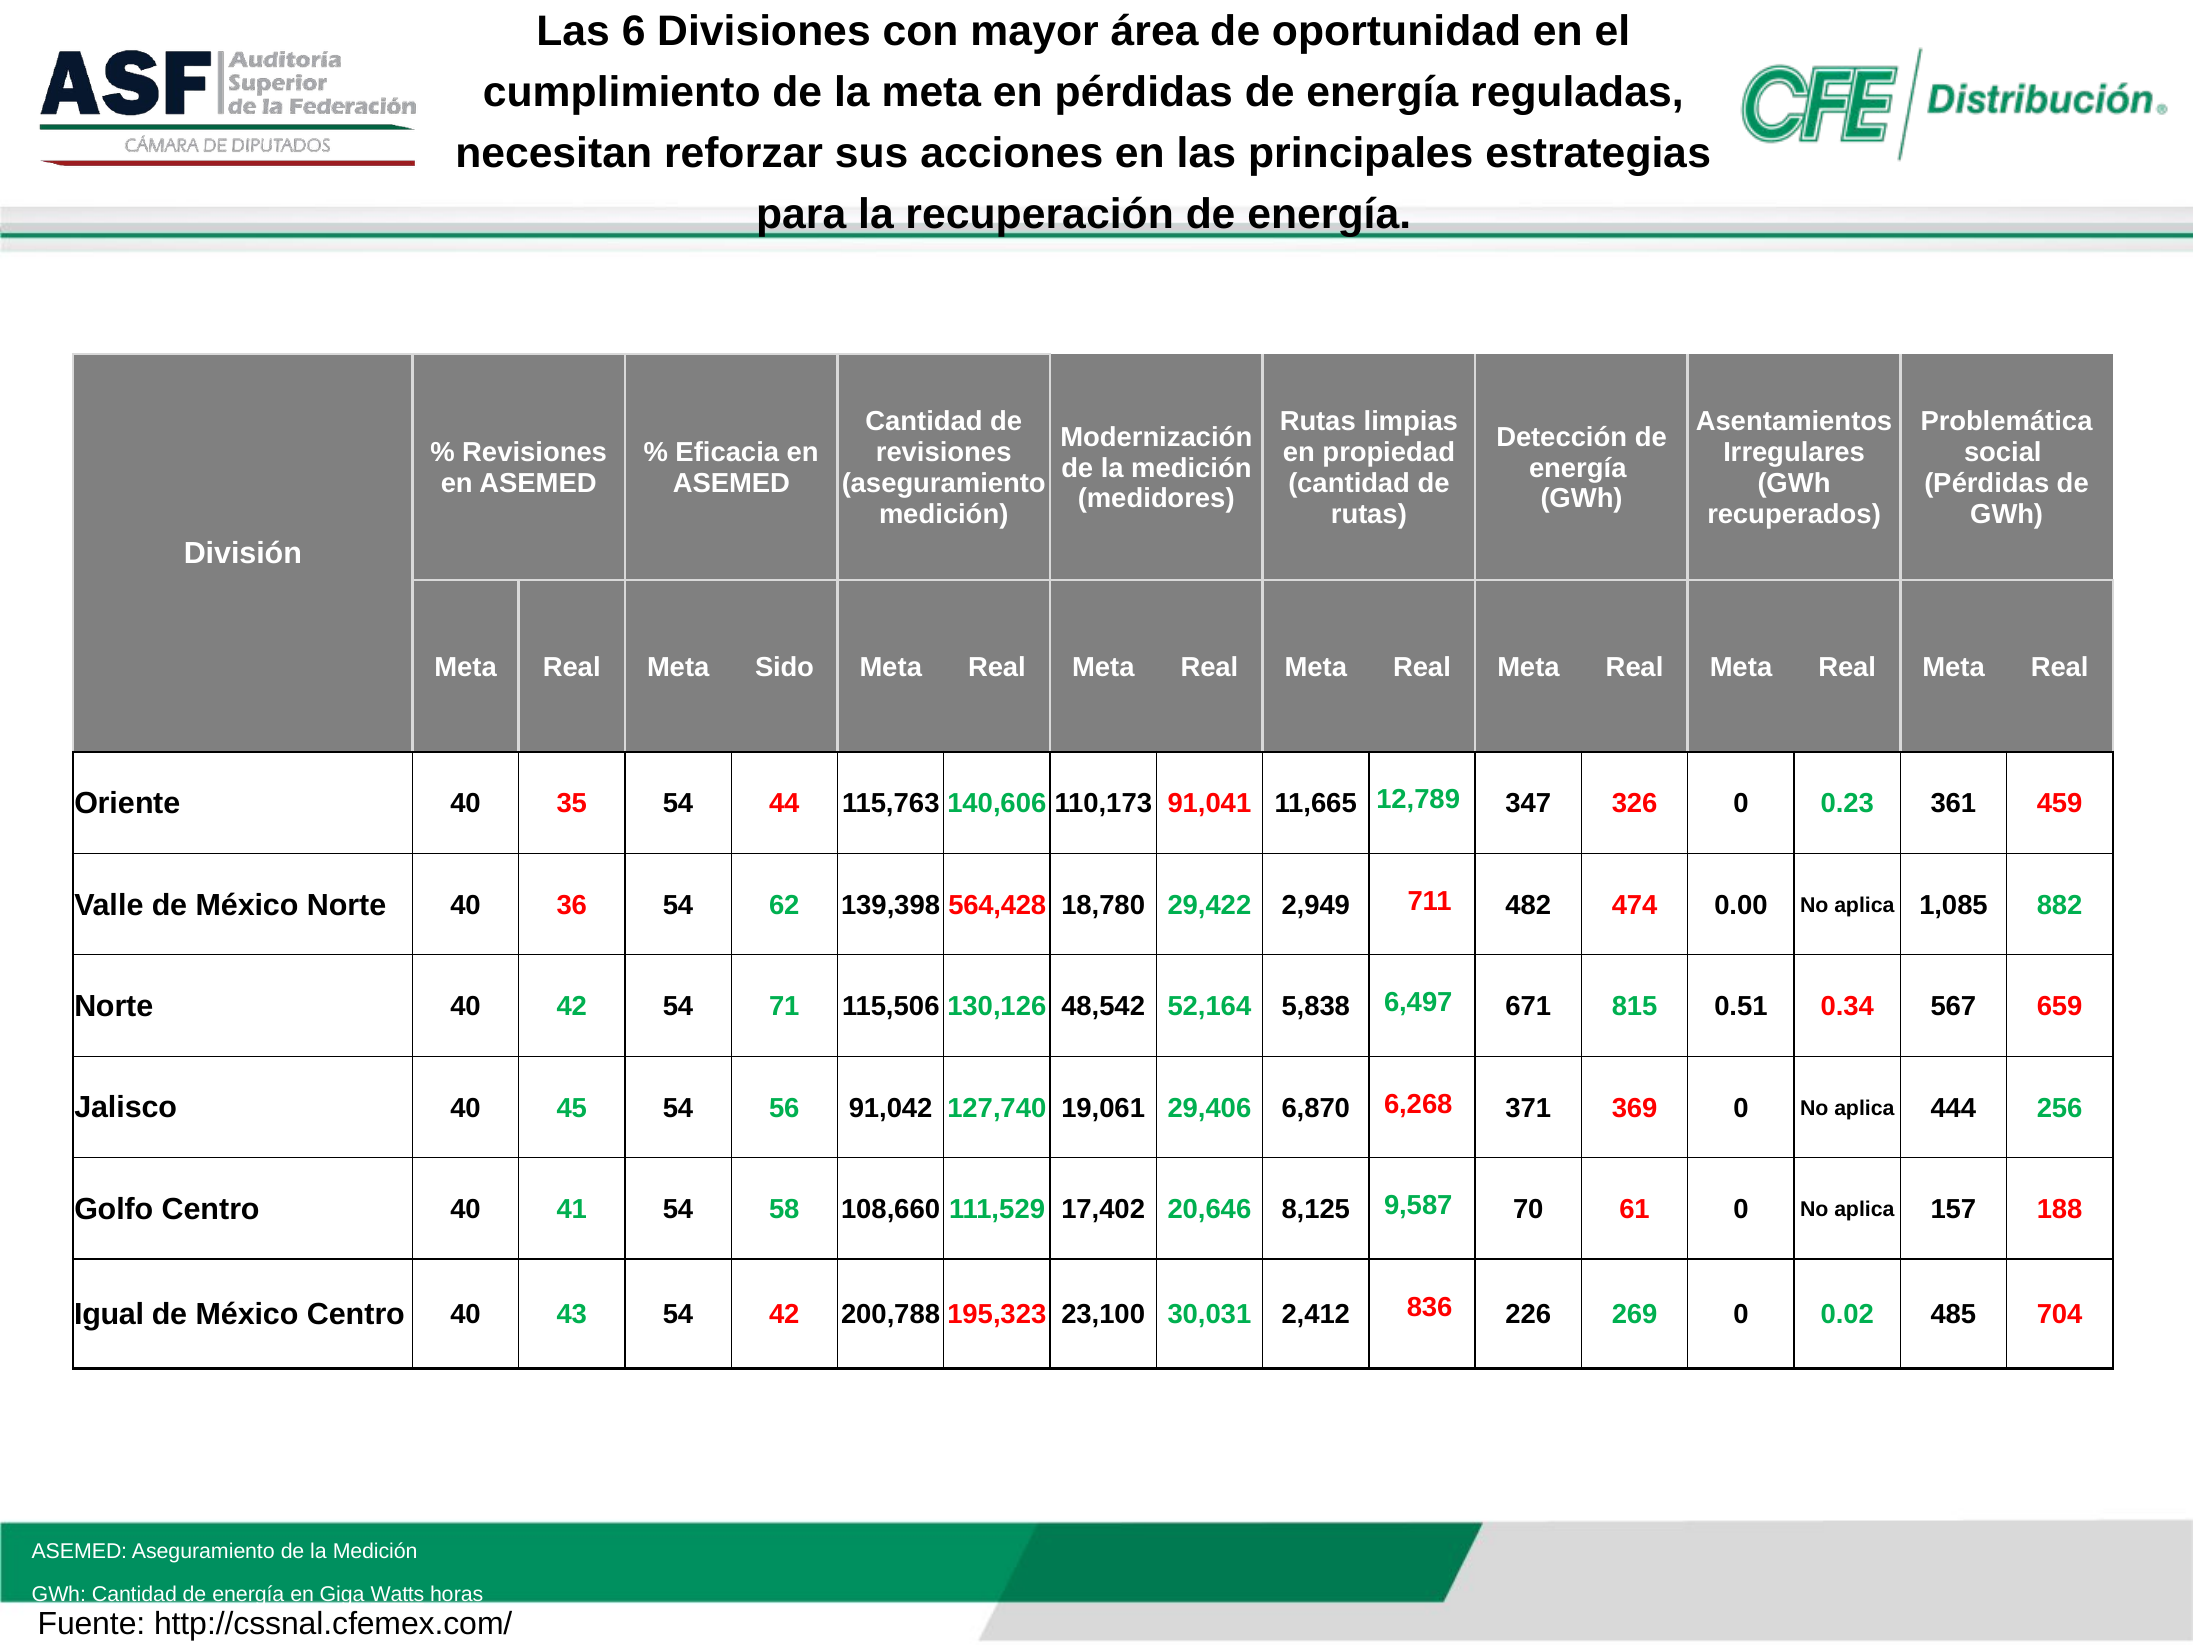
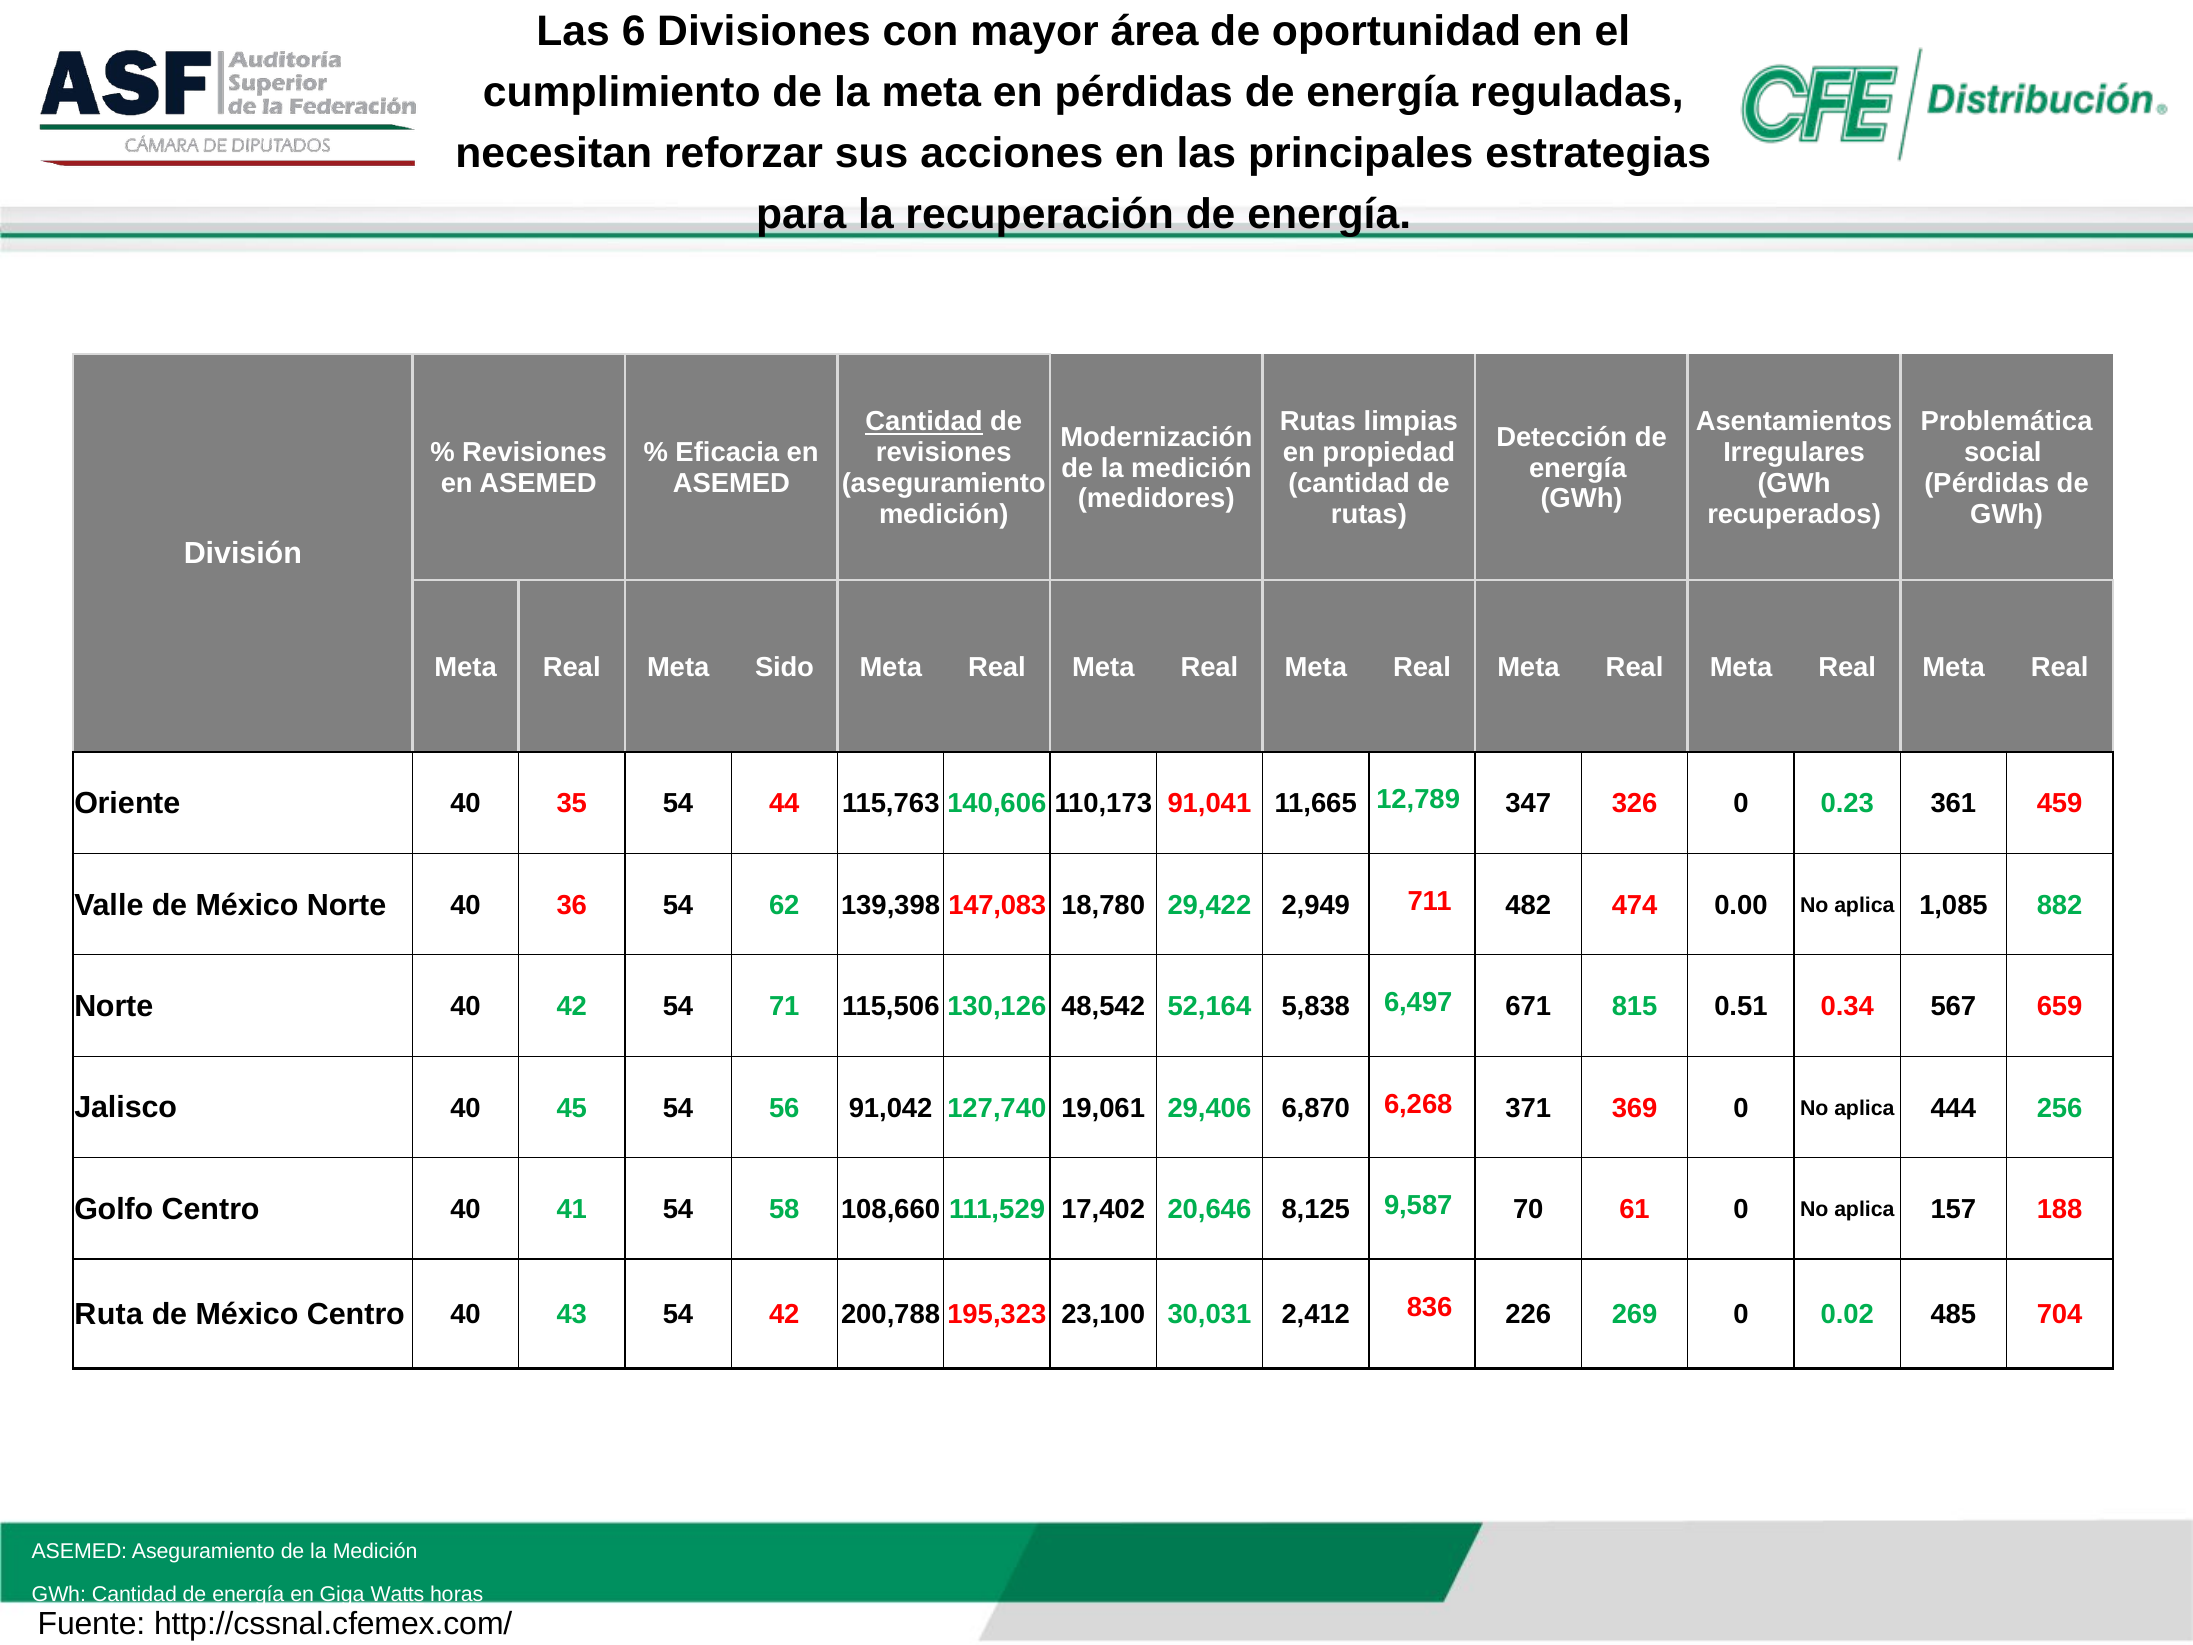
Cantidad at (924, 422) underline: none -> present
564,428: 564,428 -> 147,083
Igual: Igual -> Ruta
